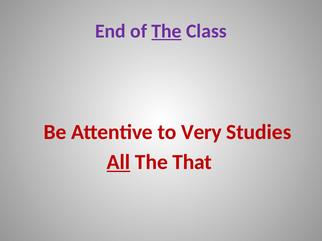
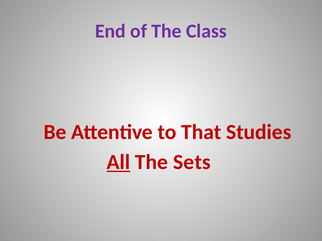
The at (167, 31) underline: present -> none
Very: Very -> That
That: That -> Sets
